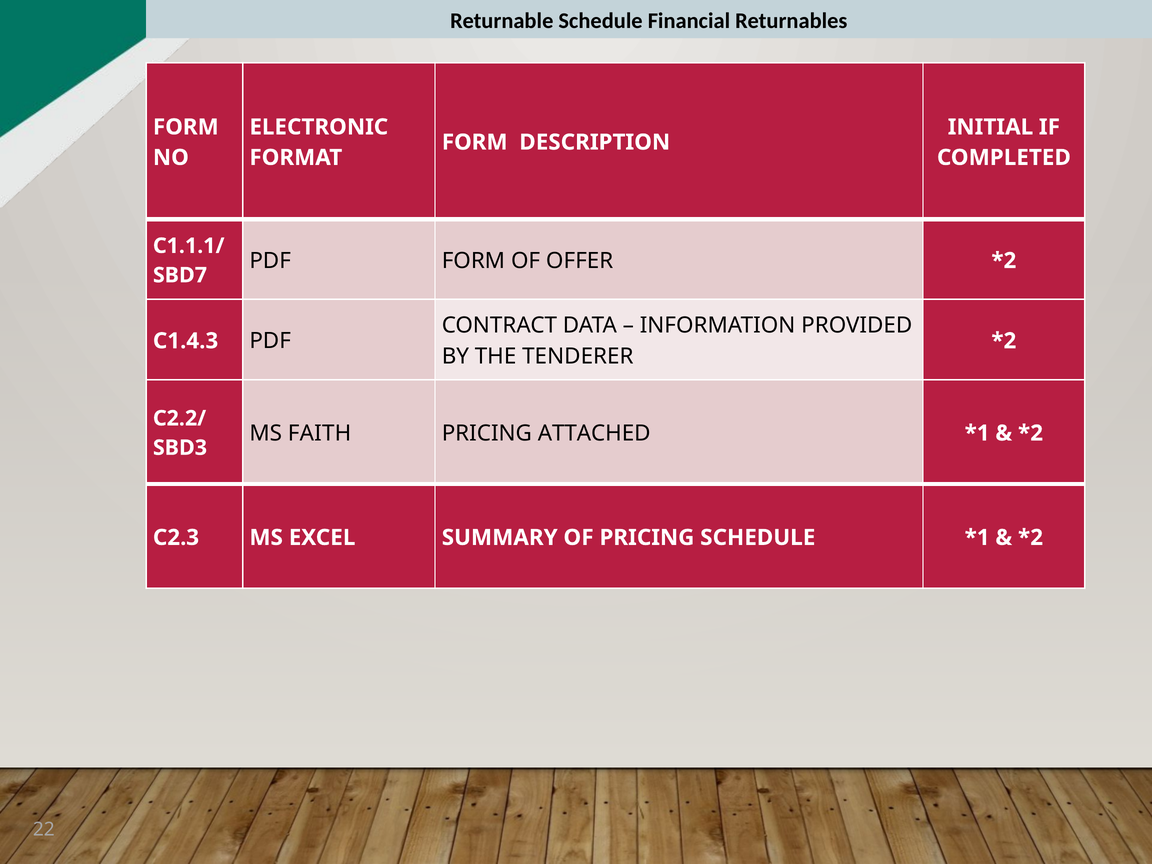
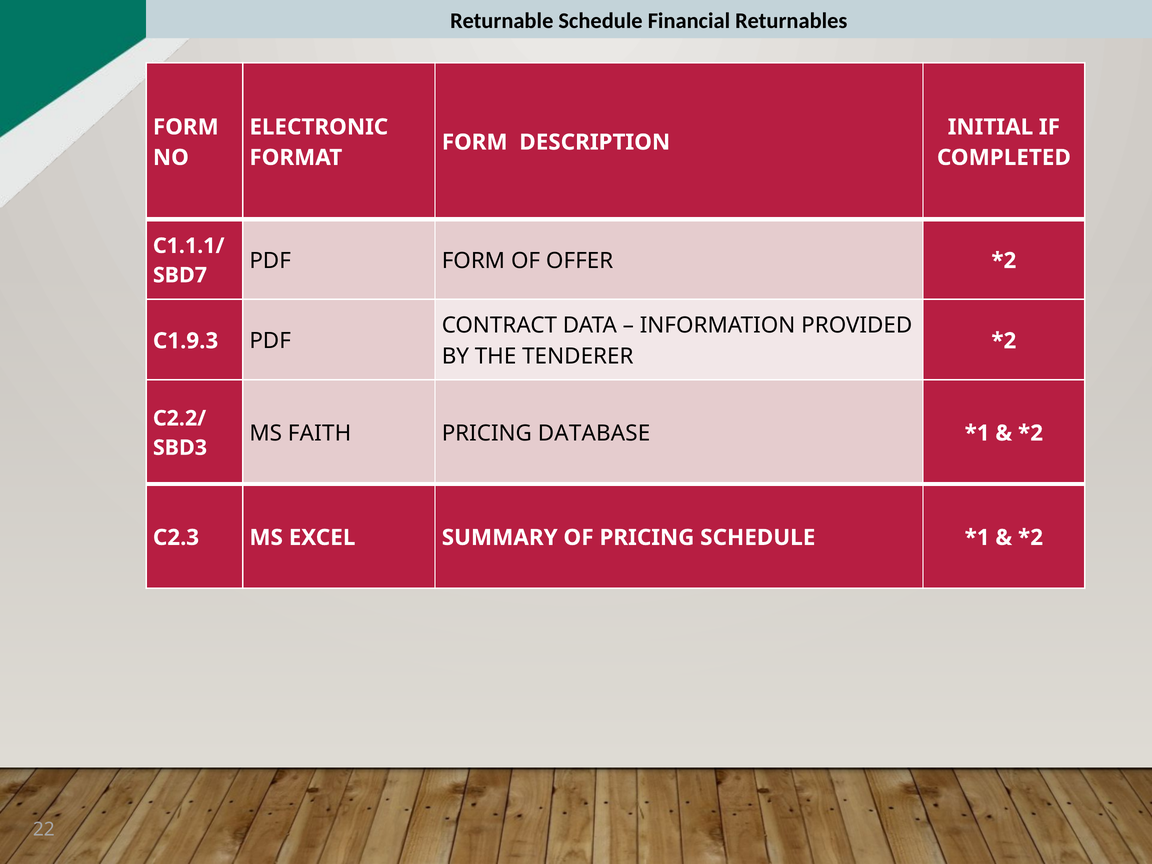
C1.4.3: C1.4.3 -> C1.9.3
ATTACHED: ATTACHED -> DATABASE
